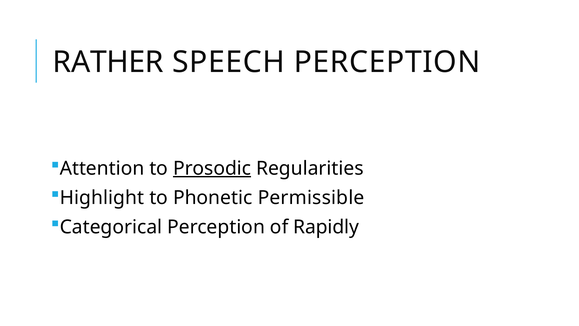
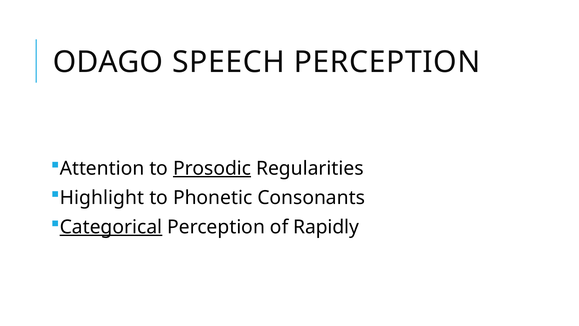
RATHER: RATHER -> ODAGO
Permissible: Permissible -> Consonants
Categorical underline: none -> present
